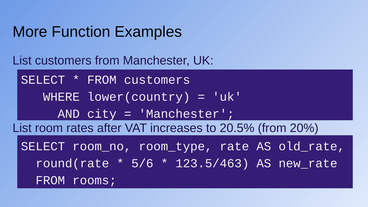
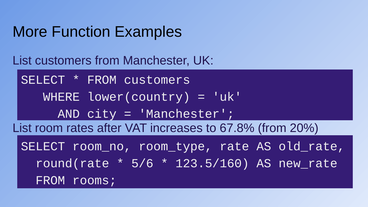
20.5%: 20.5% -> 67.8%
123.5/463: 123.5/463 -> 123.5/160
